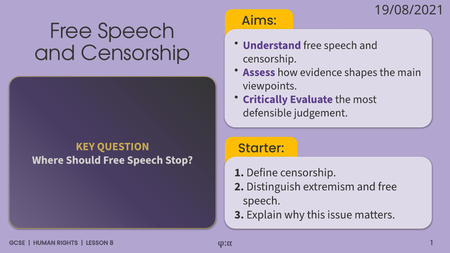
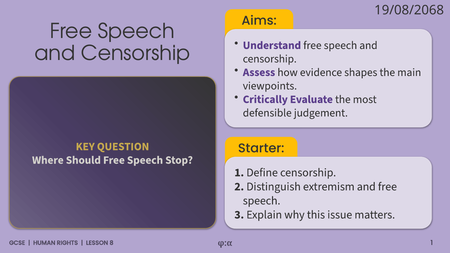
19/08/2021: 19/08/2021 -> 19/08/2068
